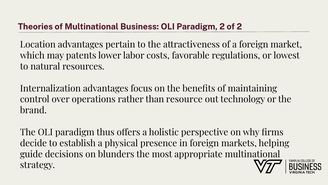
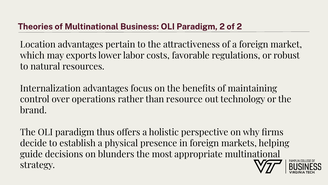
patents: patents -> exports
lowest: lowest -> robust
